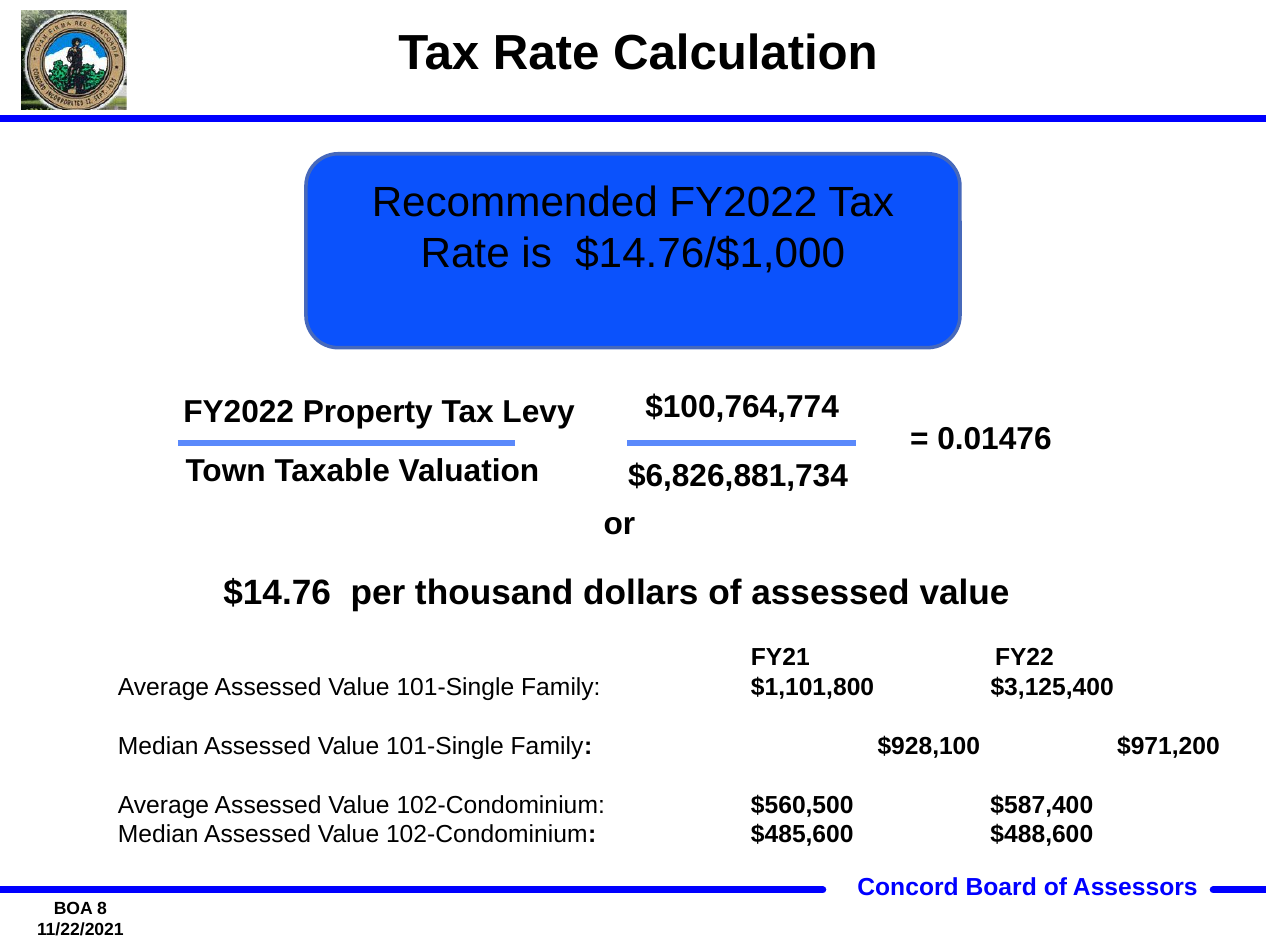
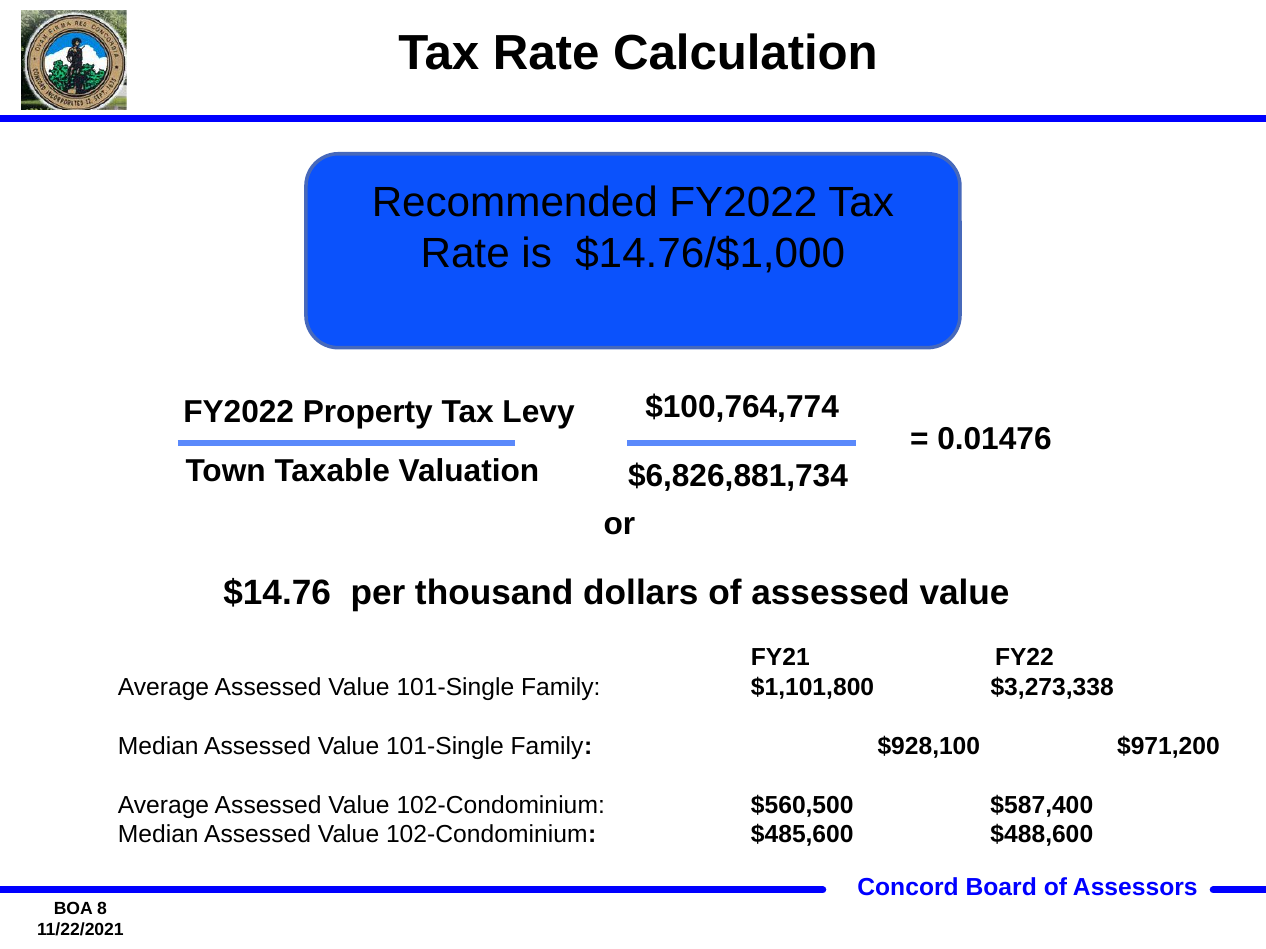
$3,125,400: $3,125,400 -> $3,273,338
